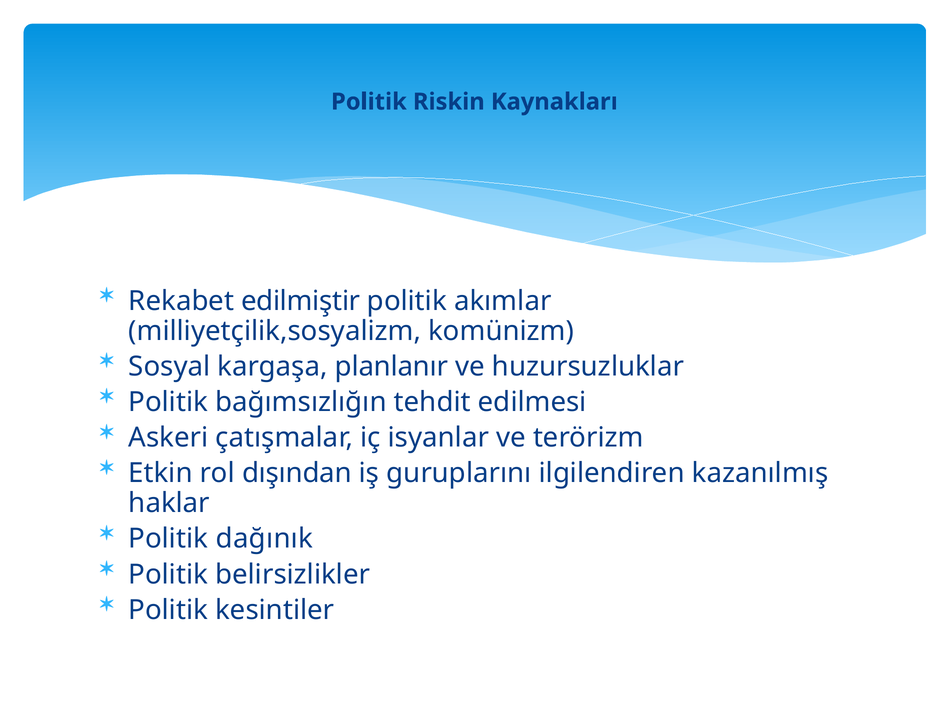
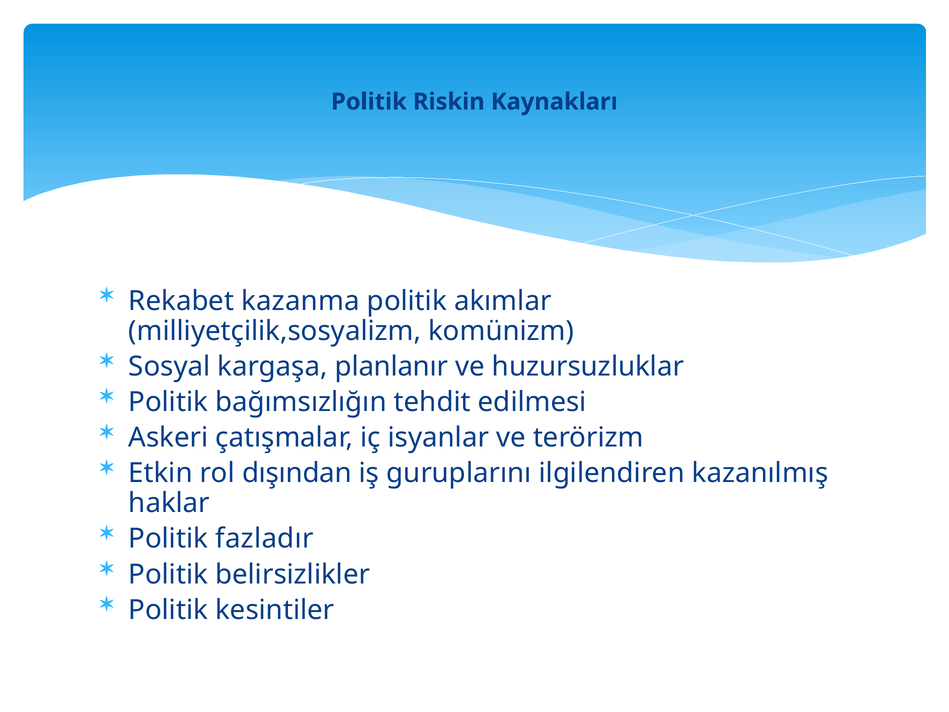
edilmiştir: edilmiştir -> kazanma
dağınık: dağınık -> fazladır
